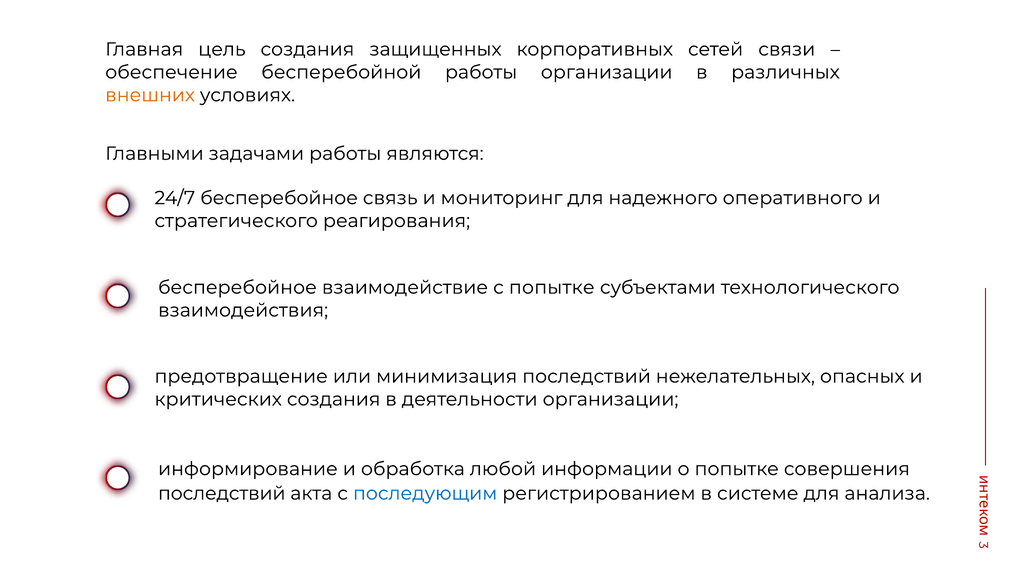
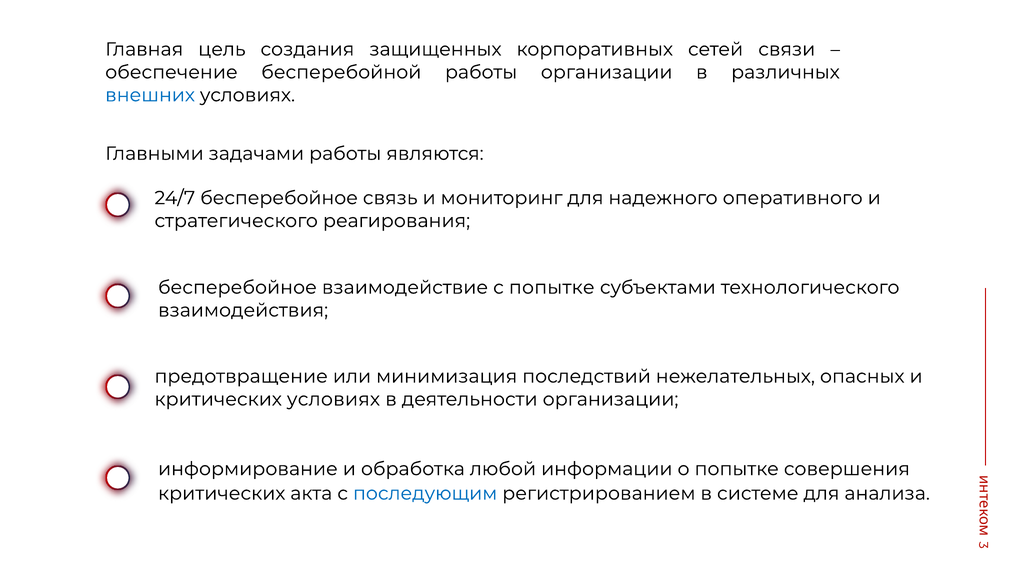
внешних colour: orange -> blue
критических создания: создания -> условиях
последствий at (222, 493): последствий -> критических
